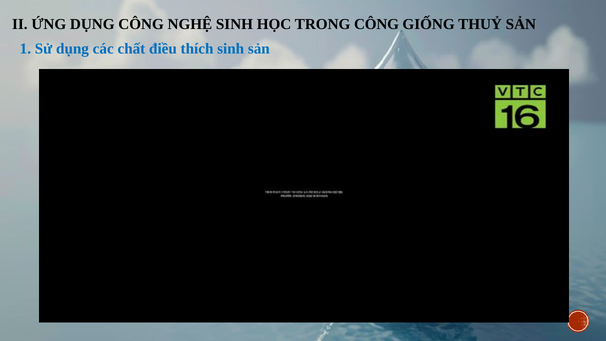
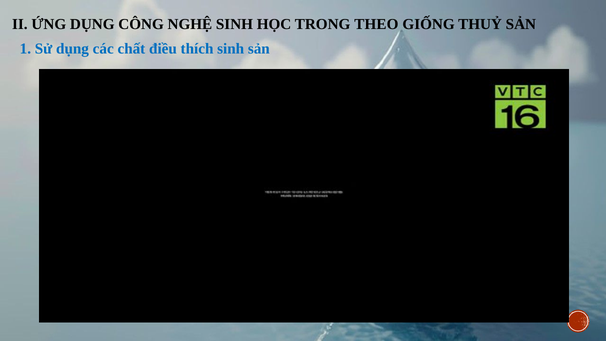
TRONG CÔNG: CÔNG -> THEO
